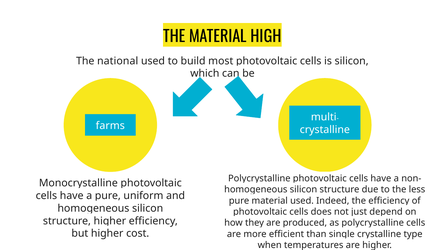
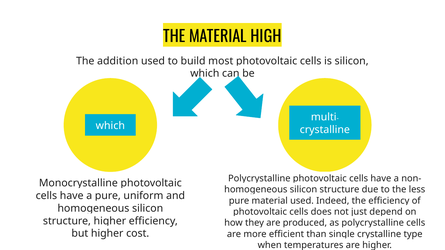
national: national -> addition
farms at (110, 126): farms -> which
